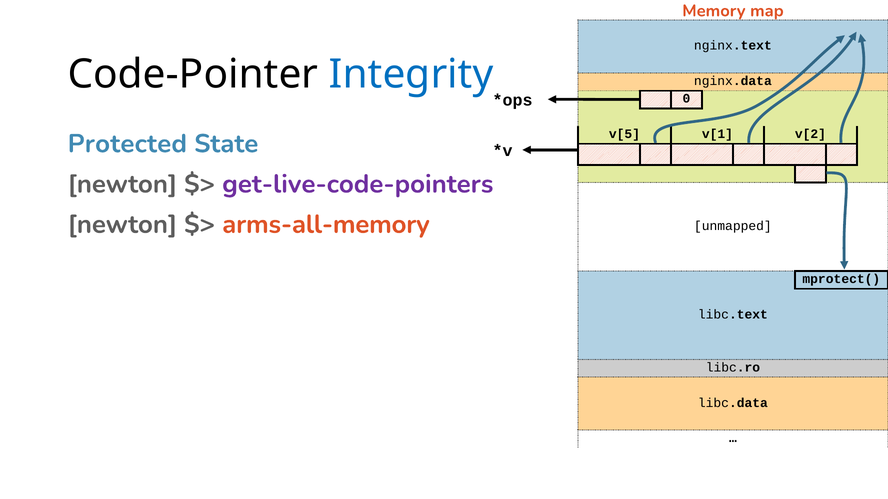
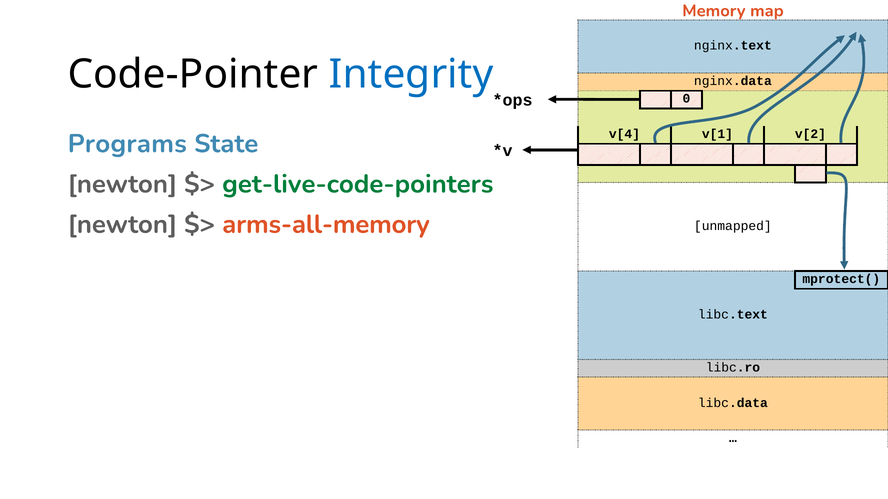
v[5: v[5 -> v[4
Protected: Protected -> Programs
get-live-code-pointers colour: purple -> green
